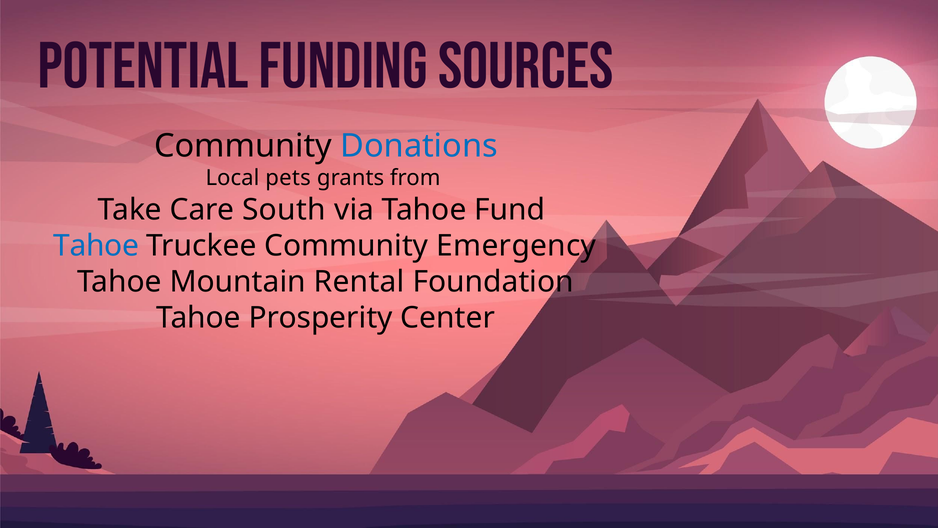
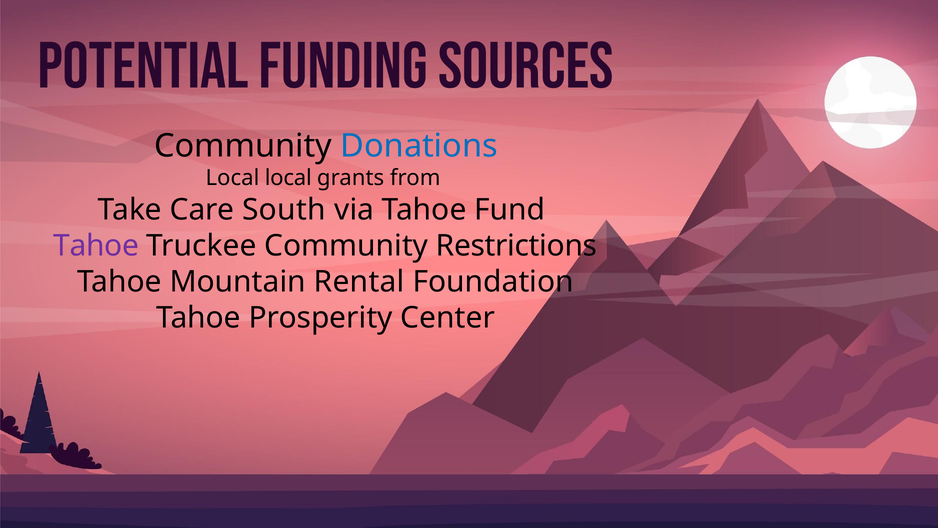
Local pets: pets -> local
Tahoe at (96, 246) colour: blue -> purple
Emergency: Emergency -> Restrictions
